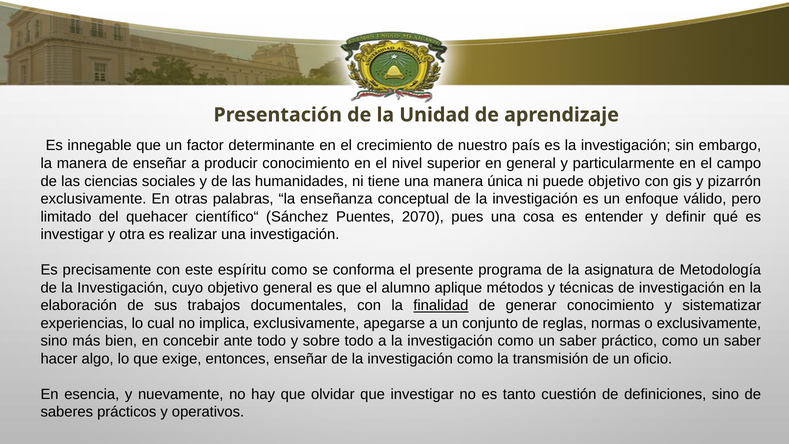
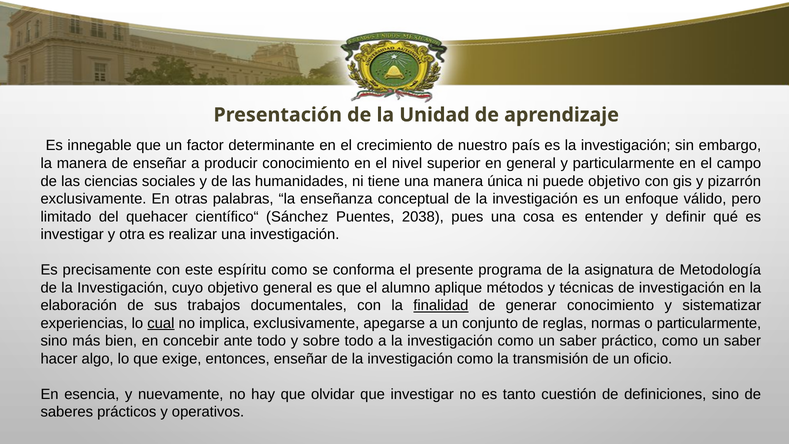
2070: 2070 -> 2038
cual underline: none -> present
o exclusivamente: exclusivamente -> particularmente
